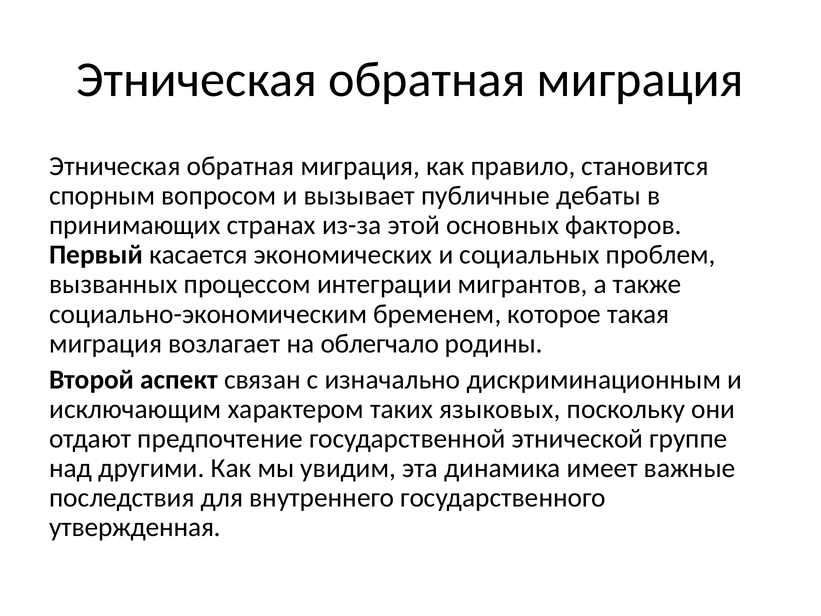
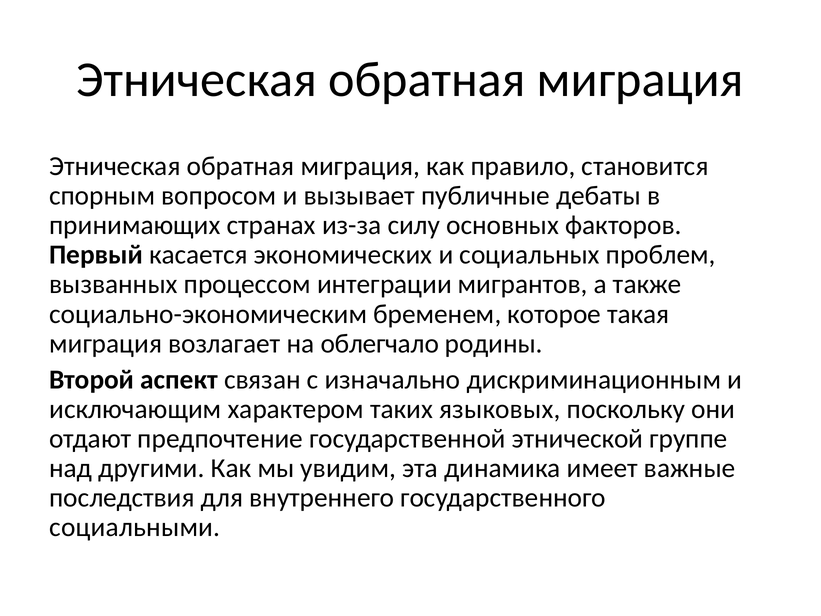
этой: этой -> силу
утвержденная: утвержденная -> социальными
